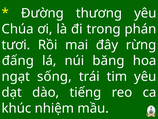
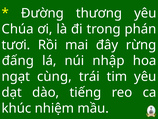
băng: băng -> nhập
sống: sống -> cùng
